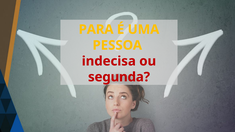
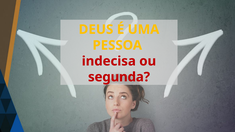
PARA: PARA -> DEUS
